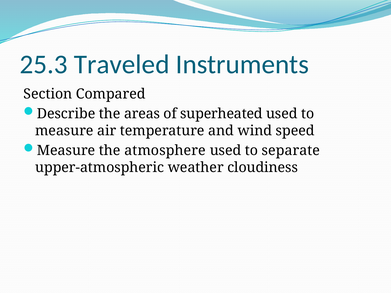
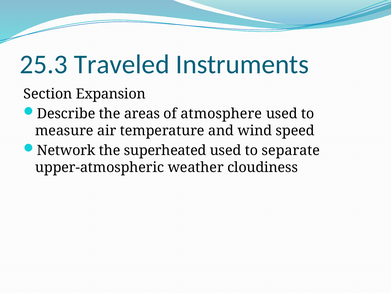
Compared: Compared -> Expansion
superheated: superheated -> atmosphere
Measure at (66, 151): Measure -> Network
atmosphere: atmosphere -> superheated
